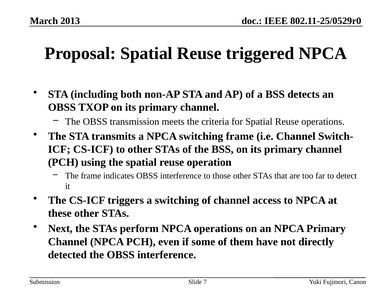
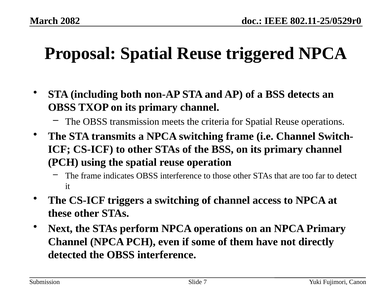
2013: 2013 -> 2082
